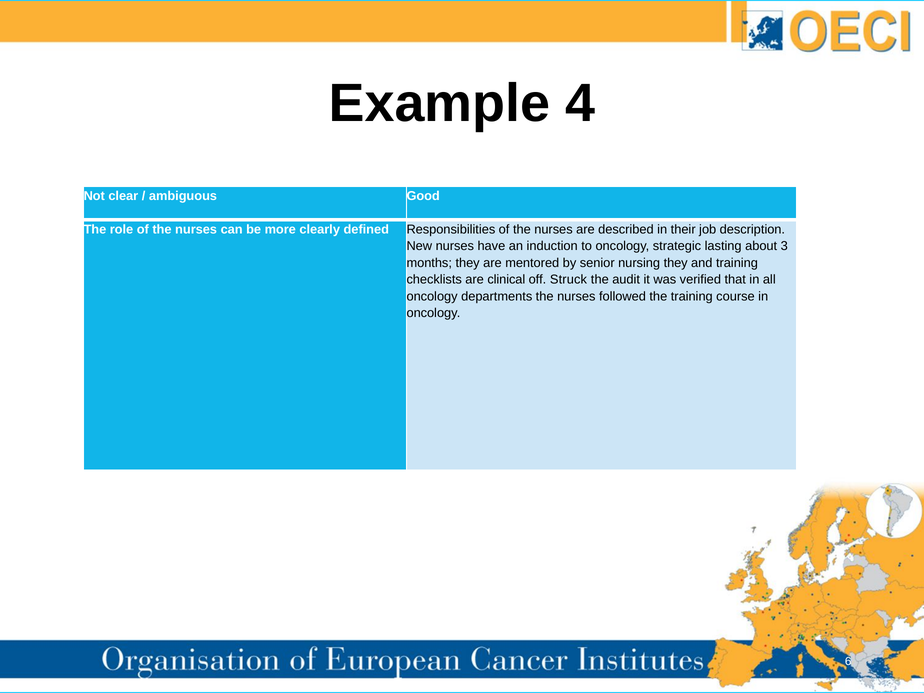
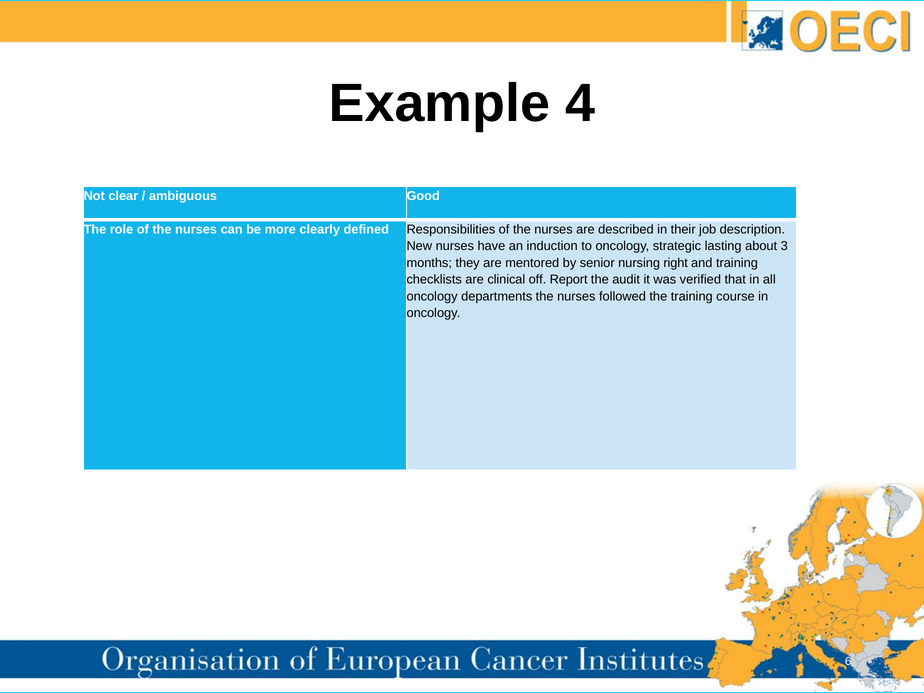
nursing they: they -> right
Struck: Struck -> Report
